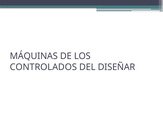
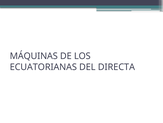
CONTROLADOS: CONTROLADOS -> ECUATORIANAS
DISEÑAR: DISEÑAR -> DIRECTA
